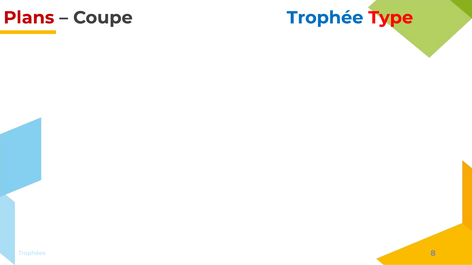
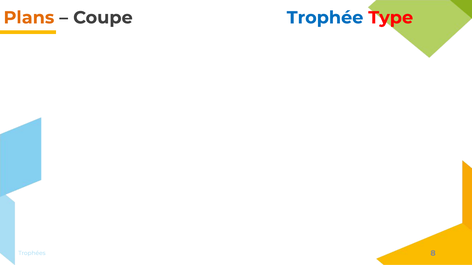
Plans colour: red -> orange
